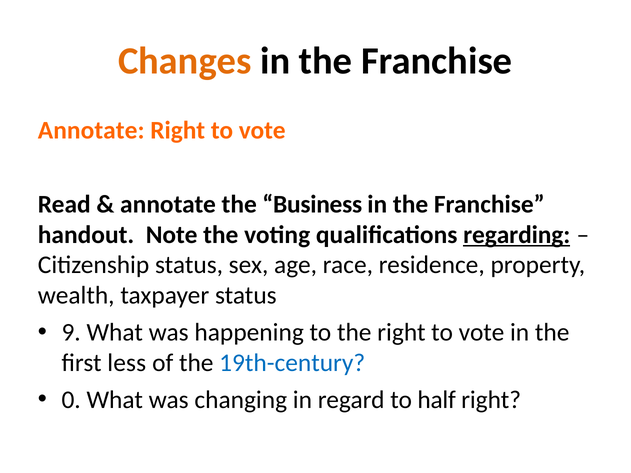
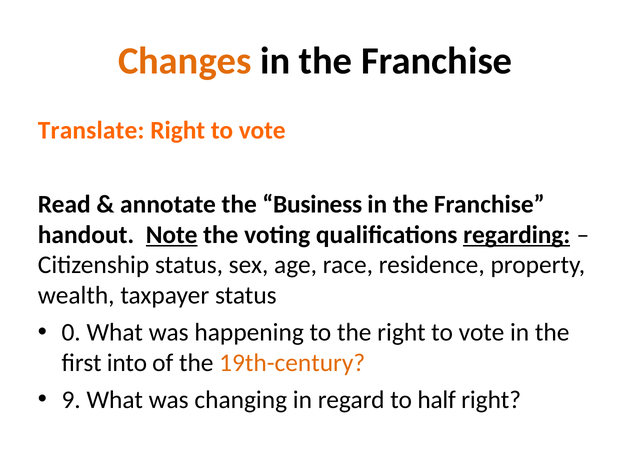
Annotate at (91, 131): Annotate -> Translate
Note underline: none -> present
9: 9 -> 0
less: less -> into
19th-century colour: blue -> orange
0: 0 -> 9
